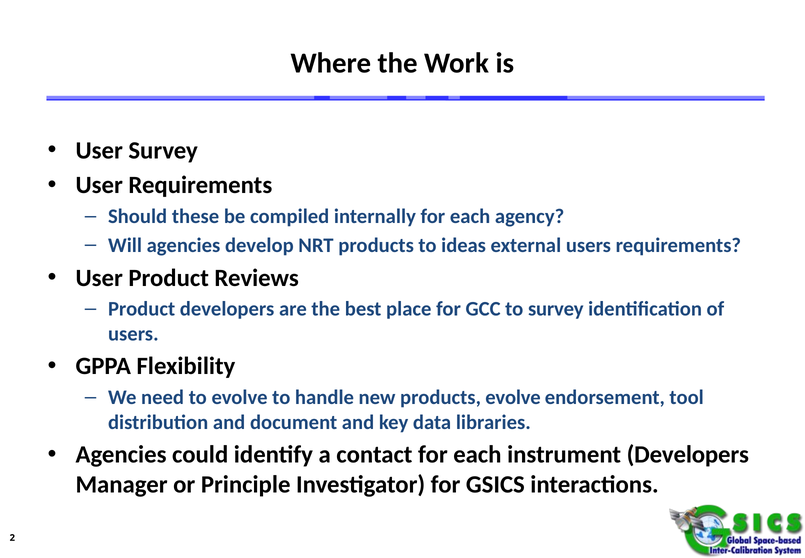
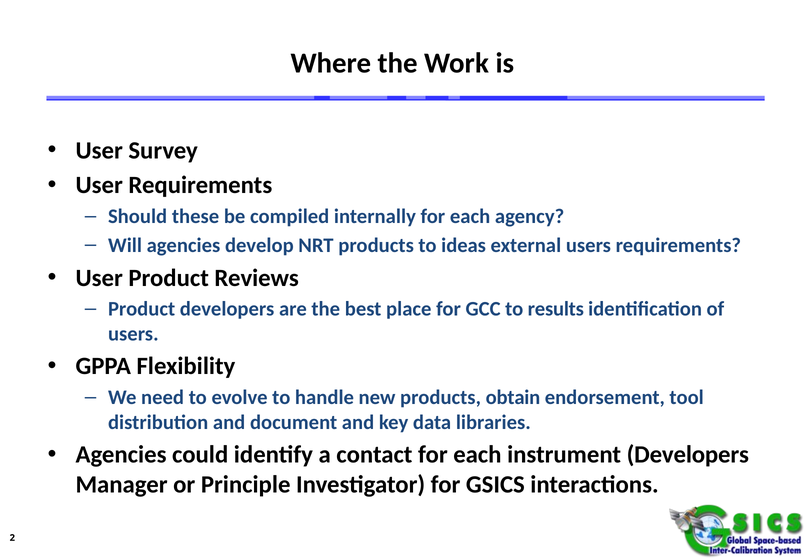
to survey: survey -> results
products evolve: evolve -> obtain
